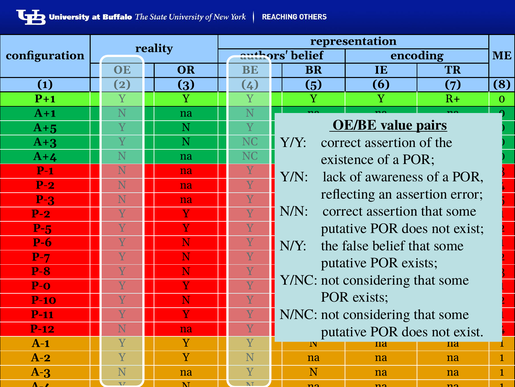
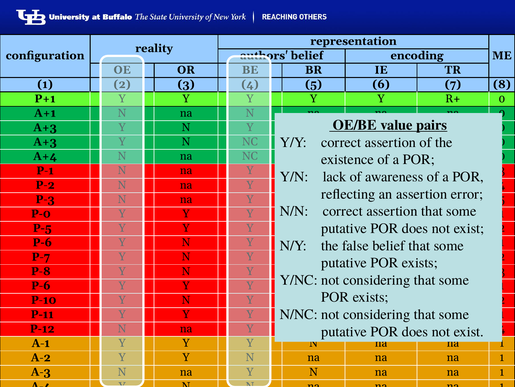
A+5 at (45, 127): A+5 -> A+3
P-2 at (41, 213): P-2 -> P-0
P-0 at (41, 285): P-0 -> P-6
